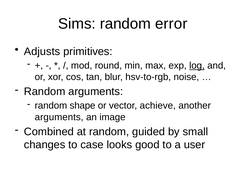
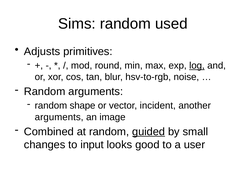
error: error -> used
achieve: achieve -> incident
guided underline: none -> present
case: case -> input
